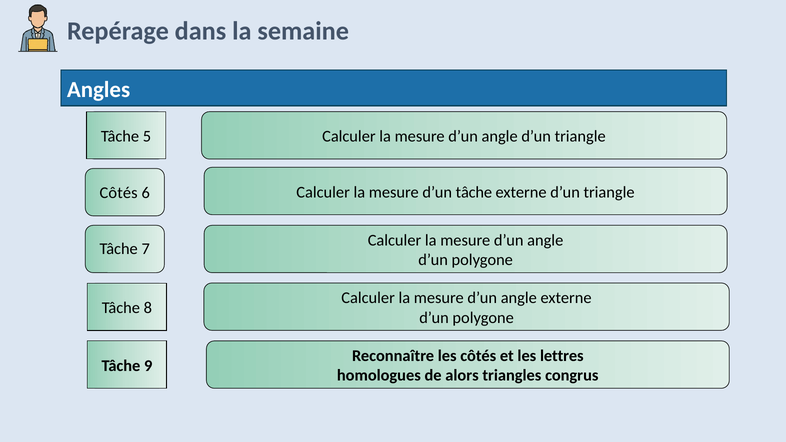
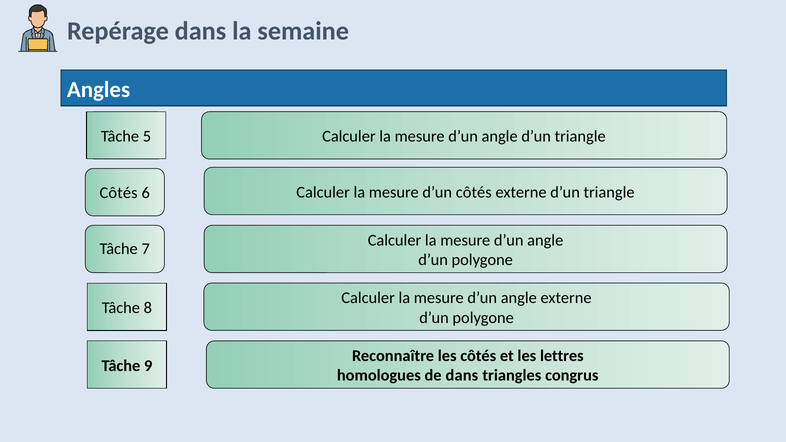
d’un tâche: tâche -> côtés
de alors: alors -> dans
